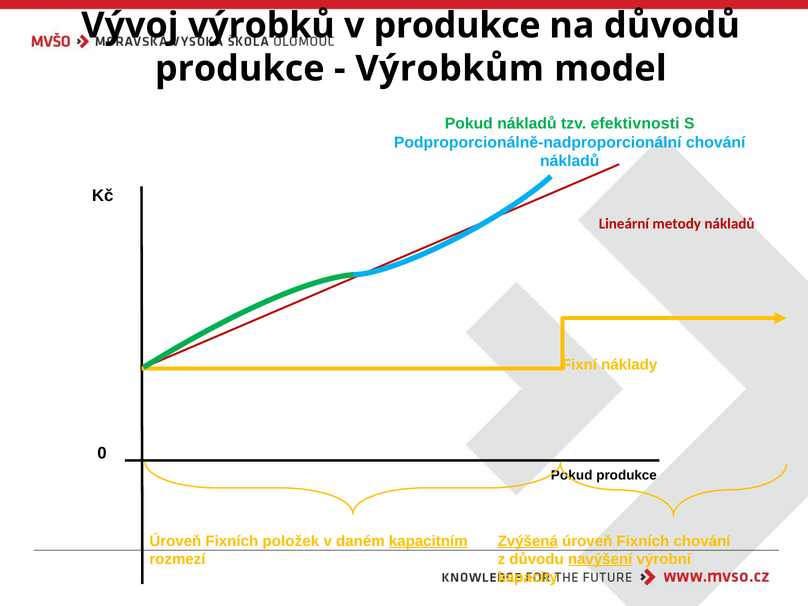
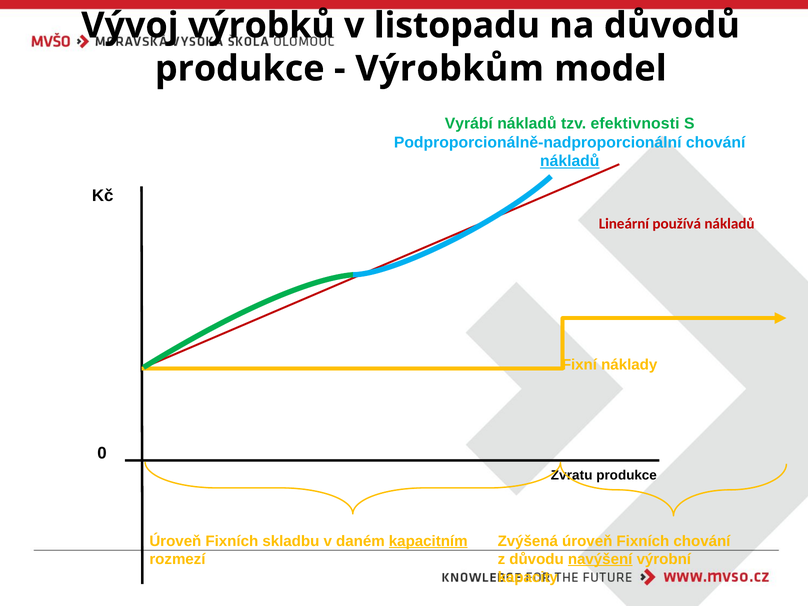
v produkce: produkce -> listopadu
Pokud at (469, 123): Pokud -> Vyrábí
nákladů at (570, 161) underline: none -> present
metody: metody -> používá
Pokud at (572, 475): Pokud -> Zvratu
položek: položek -> skladbu
Zvýšená underline: present -> none
